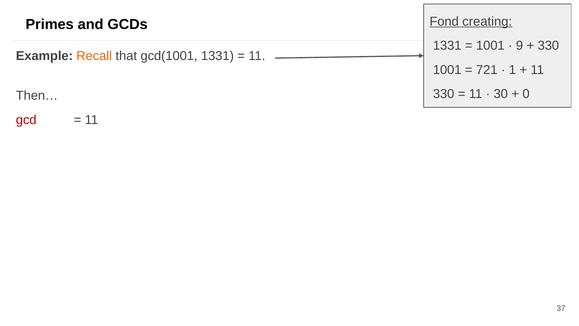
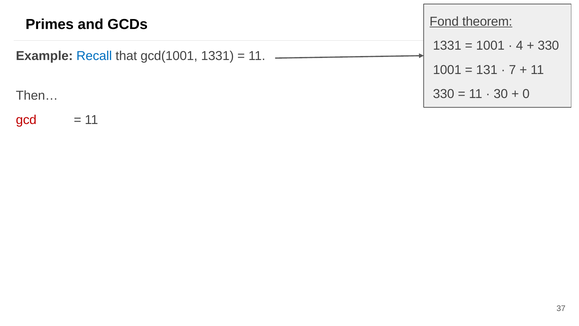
creating: creating -> theorem
9: 9 -> 4
Recall colour: orange -> blue
721: 721 -> 131
1: 1 -> 7
